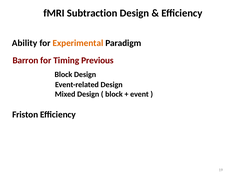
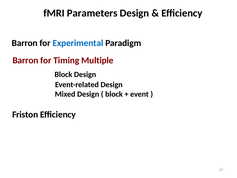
Subtraction: Subtraction -> Parameters
Ability at (25, 43): Ability -> Barron
Experimental colour: orange -> blue
Previous: Previous -> Multiple
